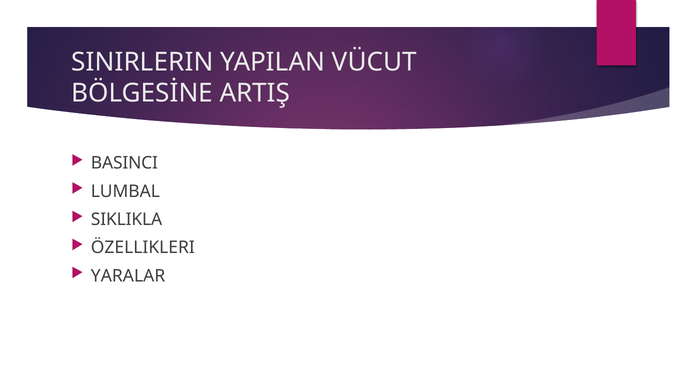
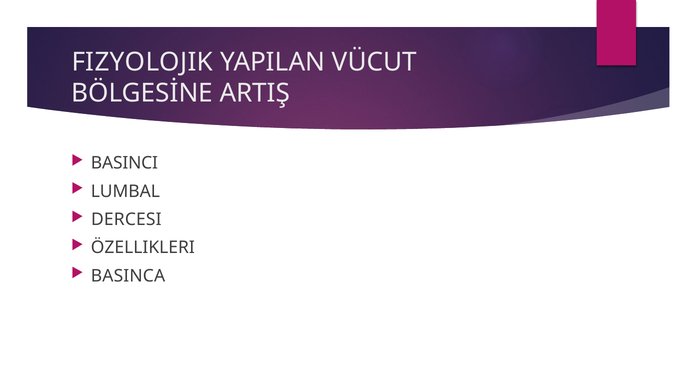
SINIRLERIN: SINIRLERIN -> FIZYOLOJIK
SIKLIKLA: SIKLIKLA -> DERCESI
YARALAR: YARALAR -> BASINCA
